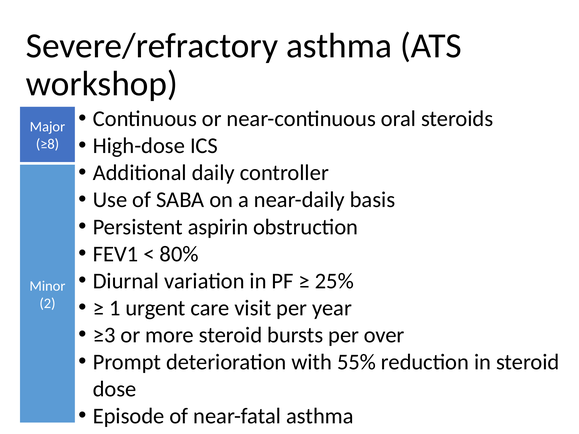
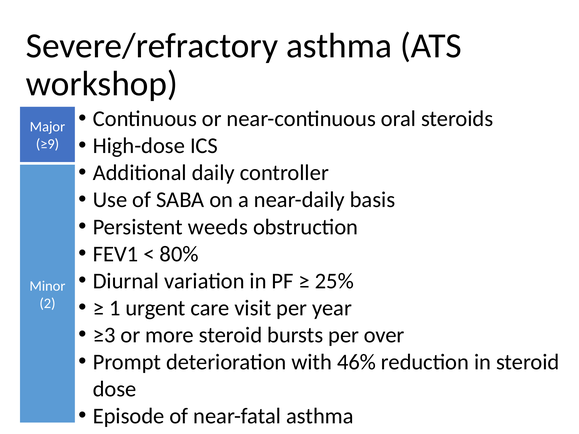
≥8: ≥8 -> ≥9
aspirin: aspirin -> weeds
55%: 55% -> 46%
